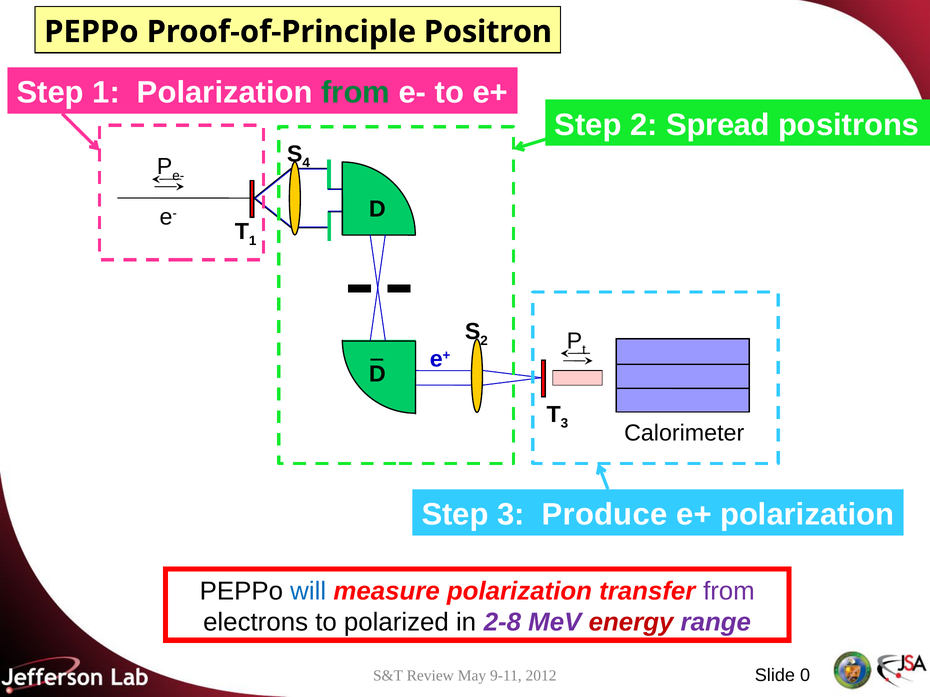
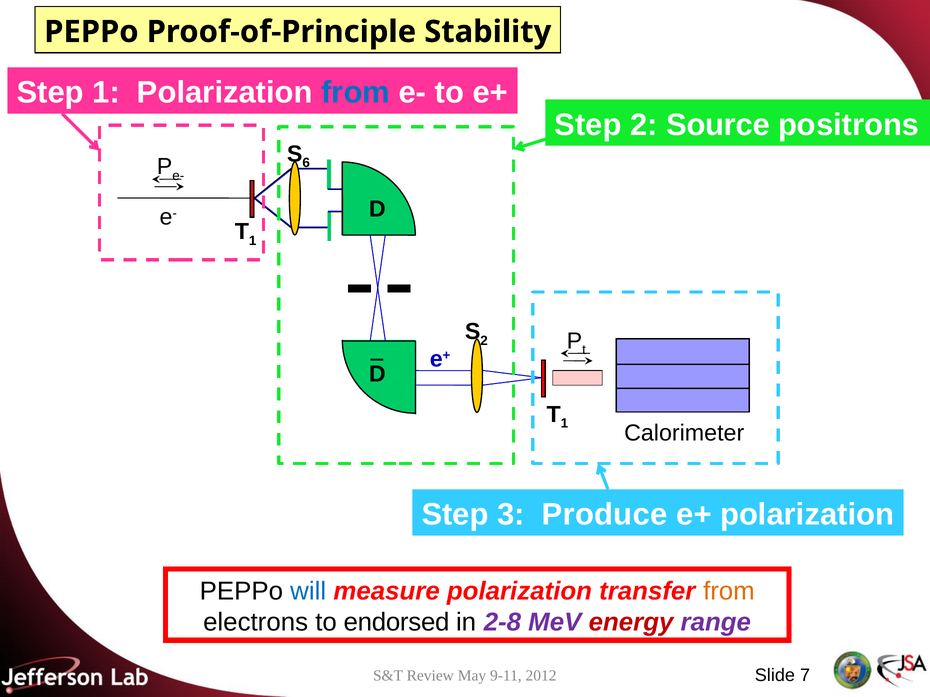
Positron: Positron -> Stability
from at (356, 93) colour: green -> blue
Spread: Spread -> Source
4: 4 -> 6
3 at (564, 424): 3 -> 1
from at (729, 591) colour: purple -> orange
polarized: polarized -> endorsed
0: 0 -> 7
